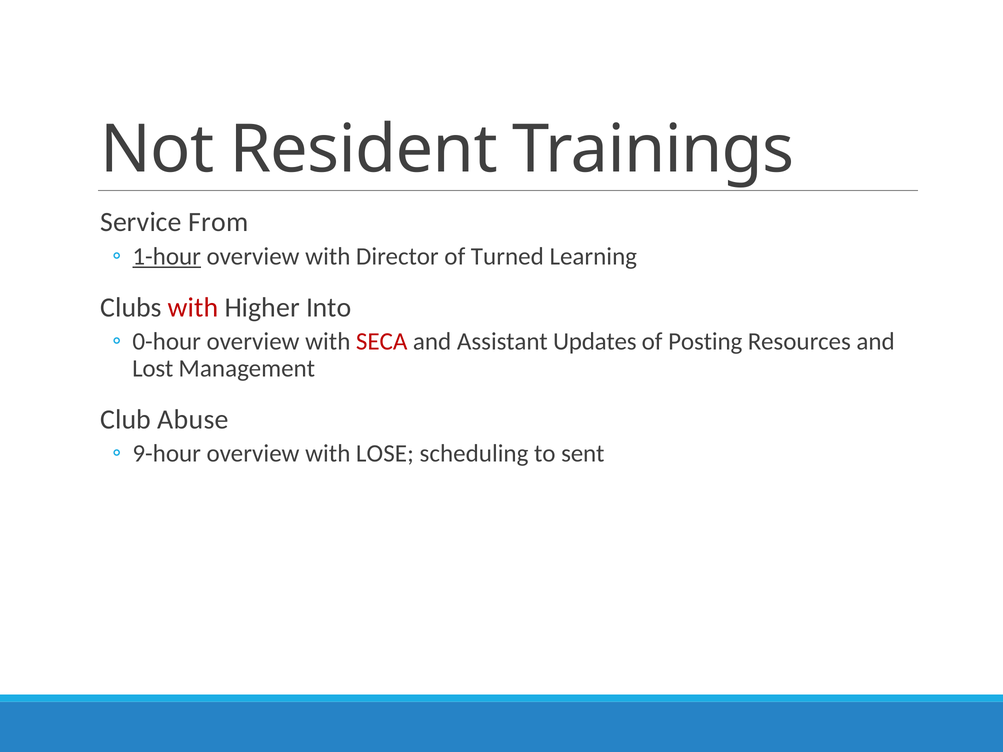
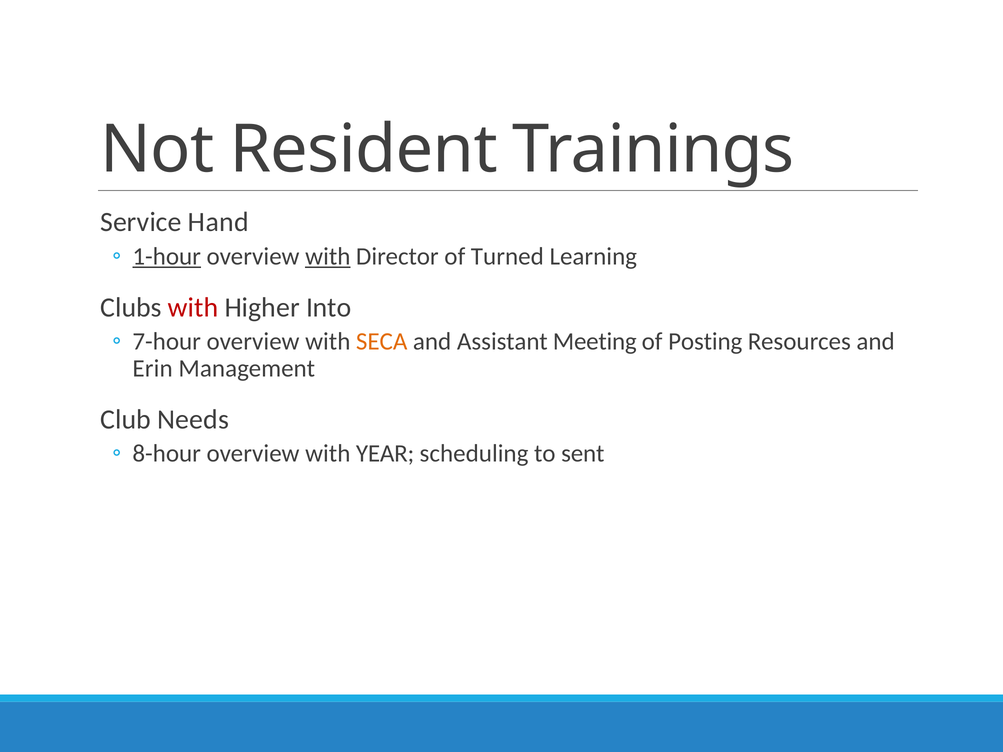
From: From -> Hand
with at (328, 257) underline: none -> present
0-hour: 0-hour -> 7-hour
SECA colour: red -> orange
Updates: Updates -> Meeting
Lost: Lost -> Erin
Abuse: Abuse -> Needs
9-hour: 9-hour -> 8-hour
LOSE: LOSE -> YEAR
